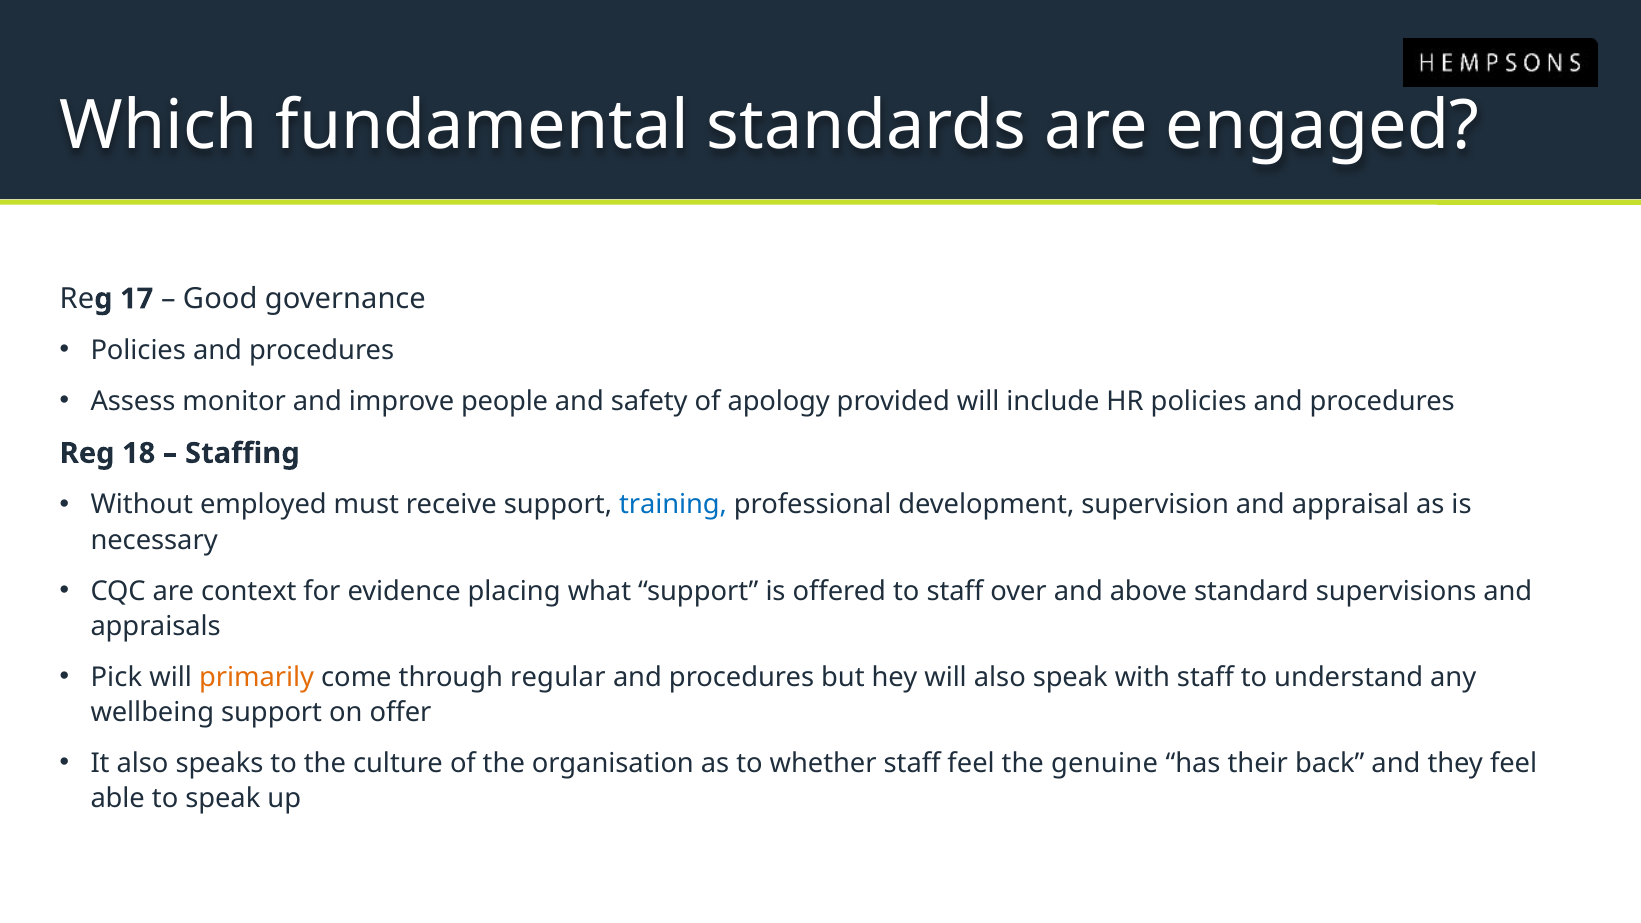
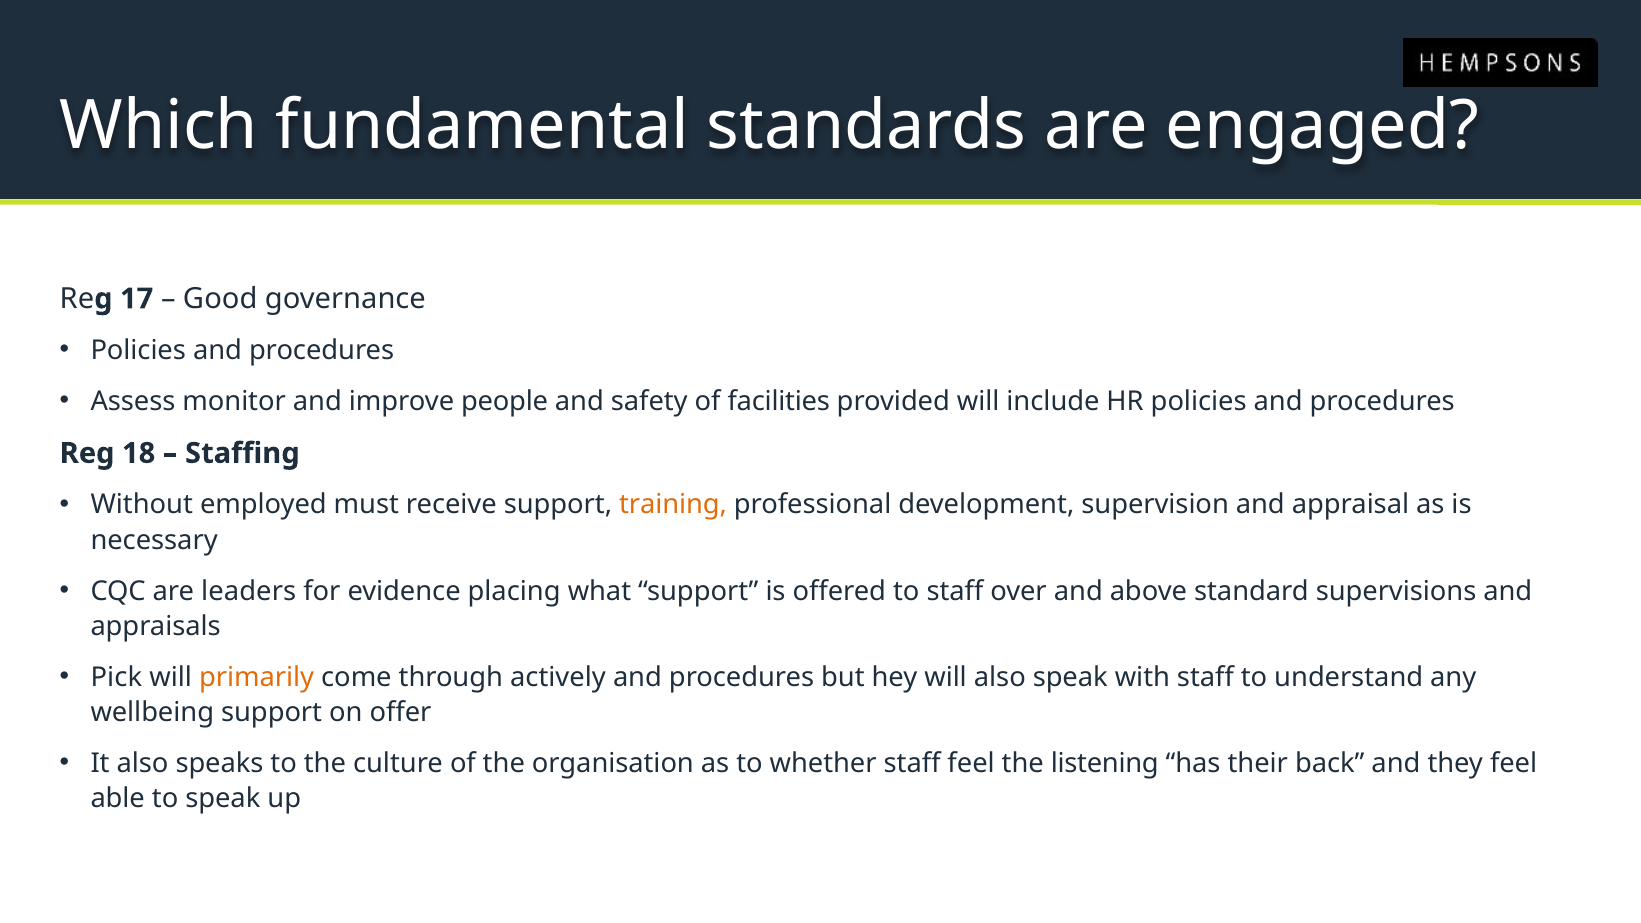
apology: apology -> facilities
training colour: blue -> orange
context: context -> leaders
regular: regular -> actively
genuine: genuine -> listening
